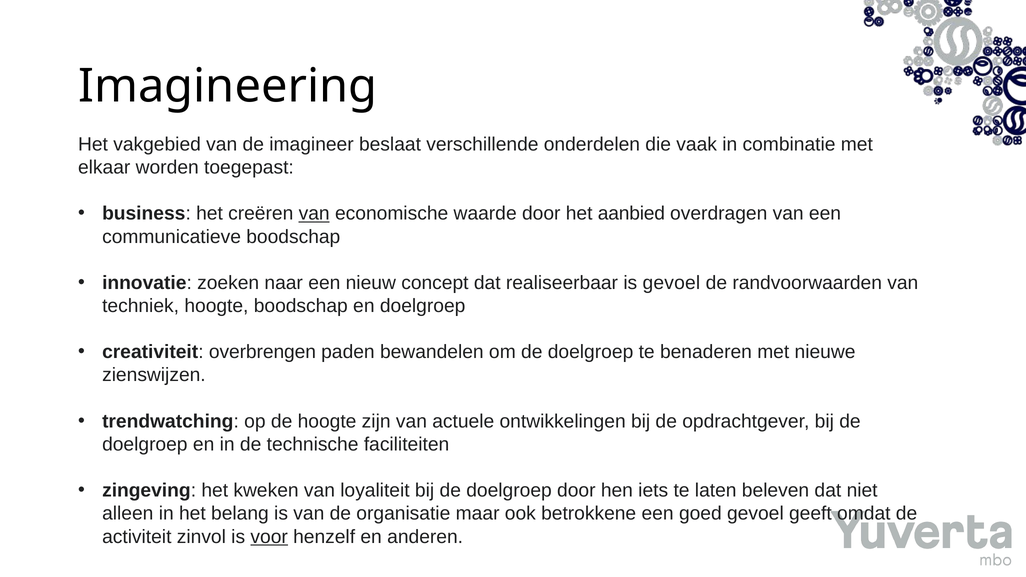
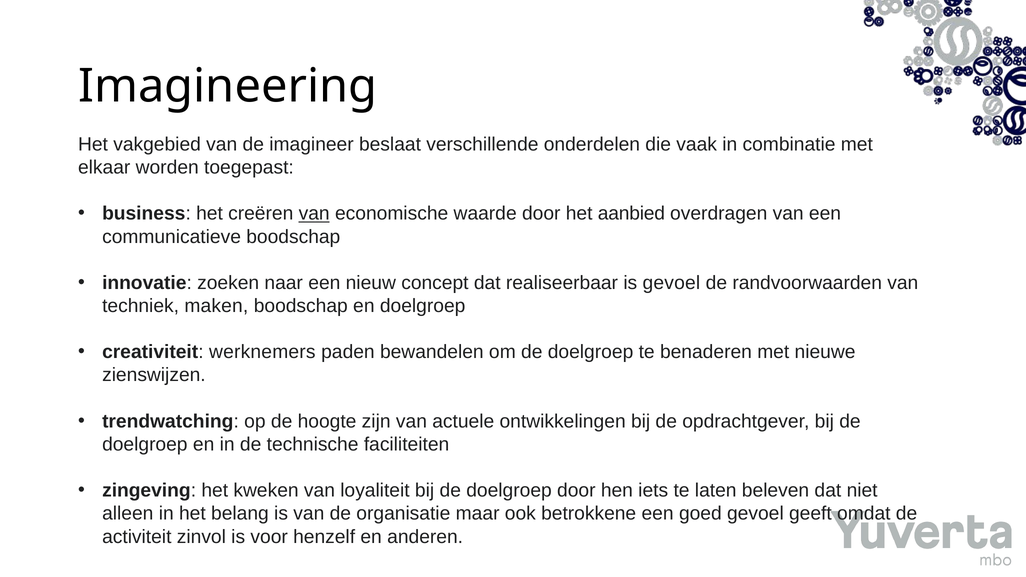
techniek hoogte: hoogte -> maken
overbrengen: overbrengen -> werknemers
voor underline: present -> none
